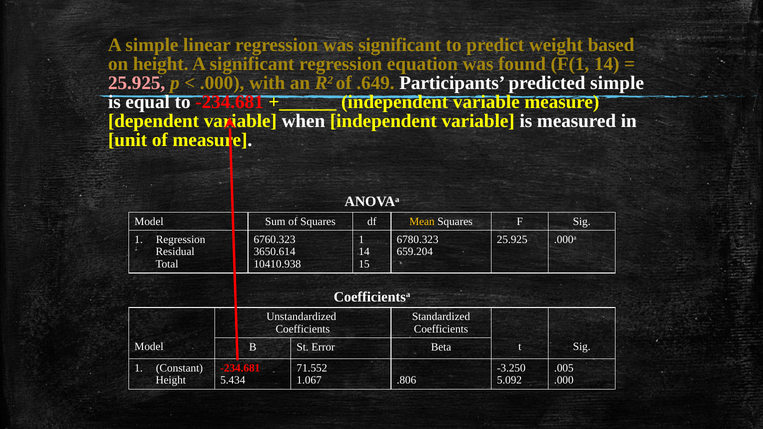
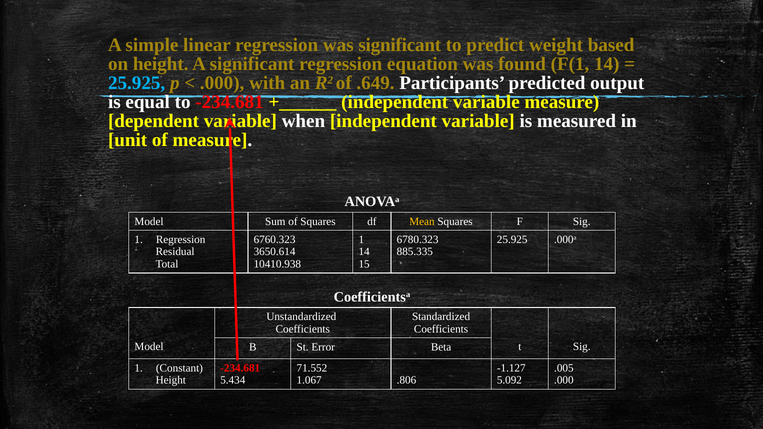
25.925 at (137, 83) colour: pink -> light blue
predicted simple: simple -> output
659.204: 659.204 -> 885.335
-3.250: -3.250 -> -1.127
